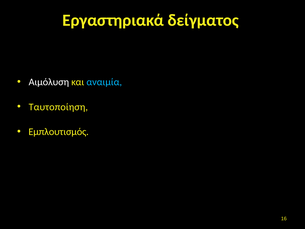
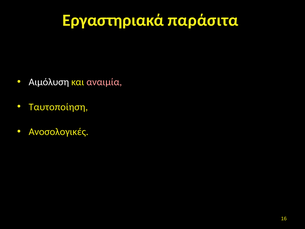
δείγματος: δείγματος -> παράσιτα
αναιμία colour: light blue -> pink
Εμπλουτισμός: Εμπλουτισμός -> Ανοσολογικές
